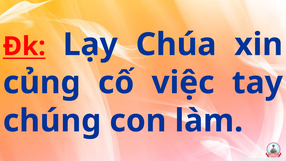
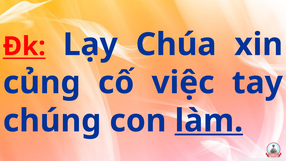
làm underline: none -> present
